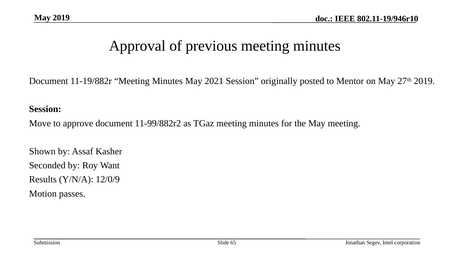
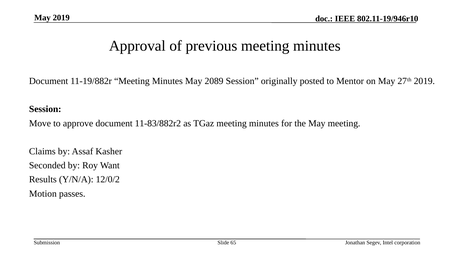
2021: 2021 -> 2089
11-99/882r2: 11-99/882r2 -> 11-83/882r2
Shown: Shown -> Claims
12/0/9: 12/0/9 -> 12/0/2
